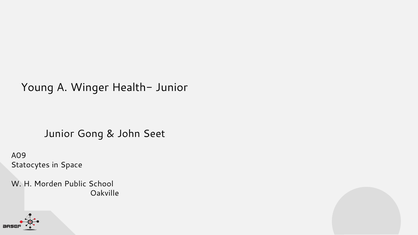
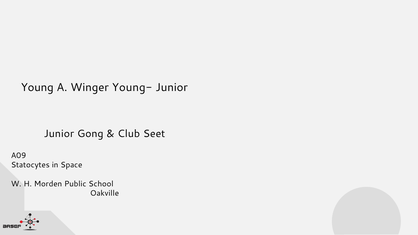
Health-: Health- -> Young-
John: John -> Club
